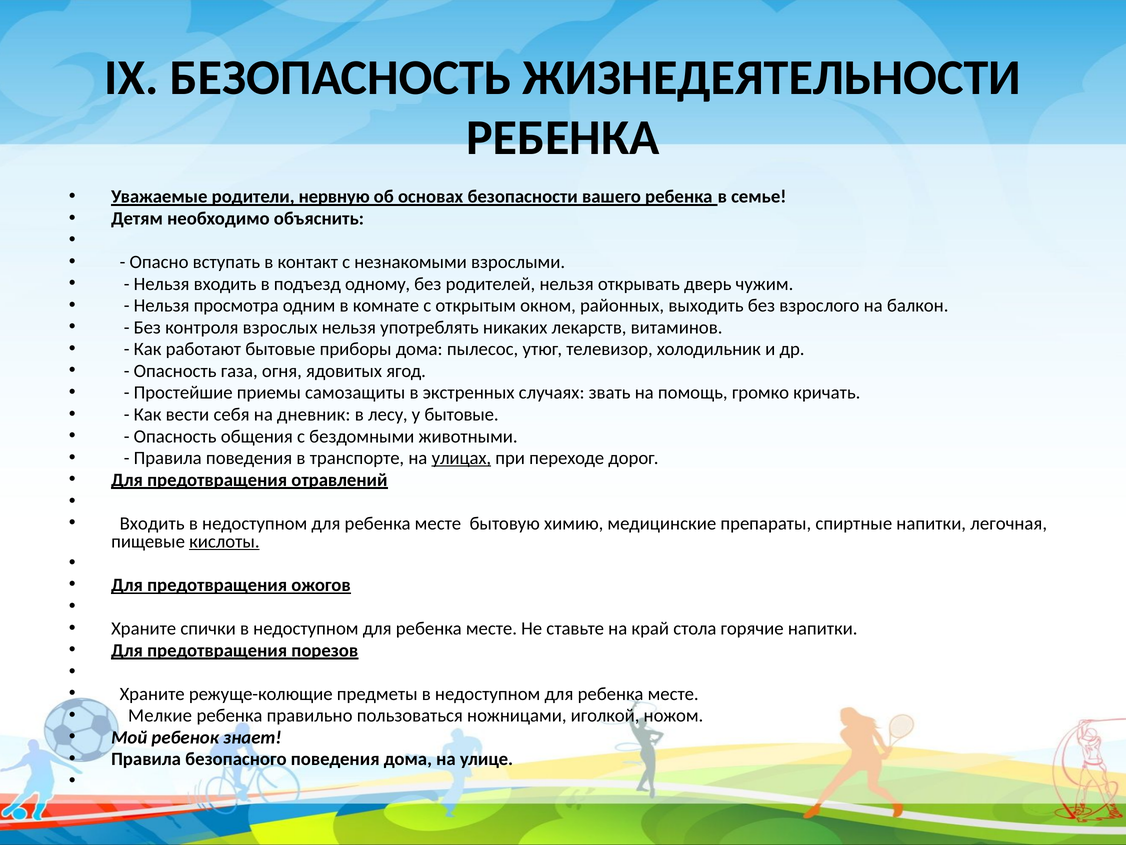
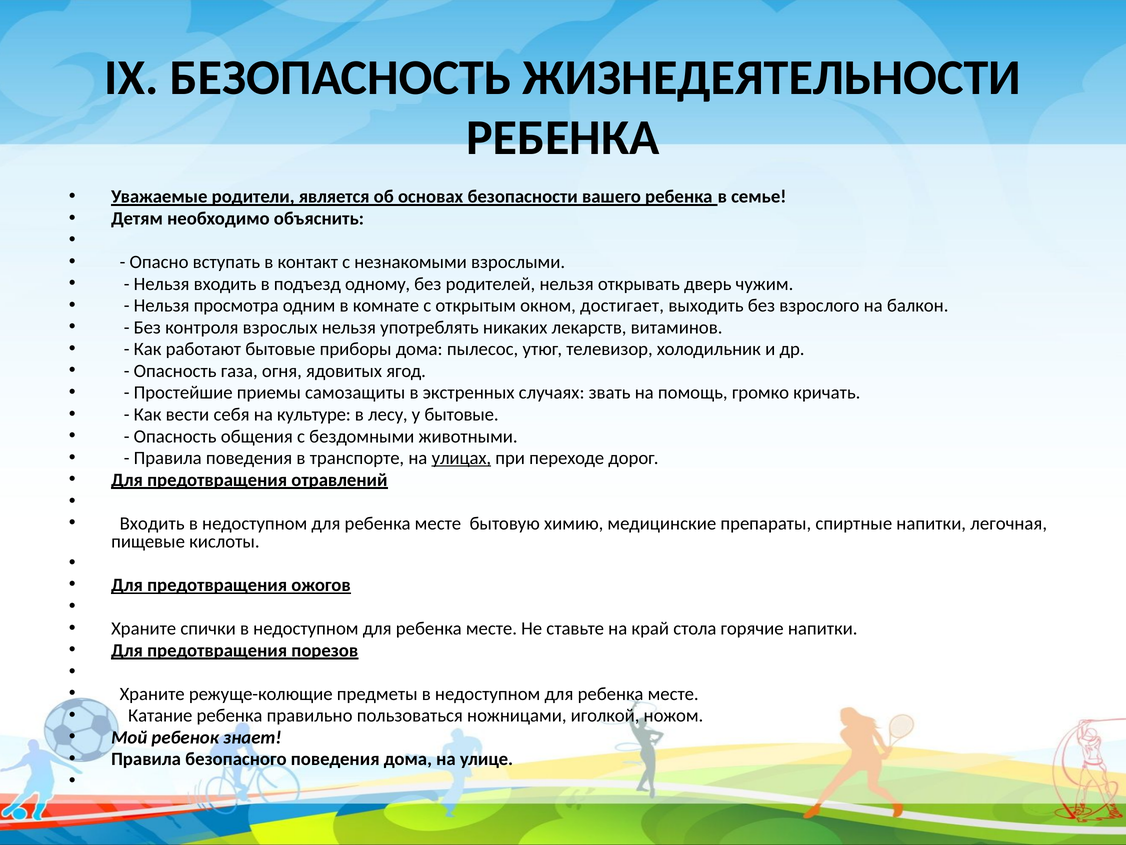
нервную: нервную -> является
районных: районных -> достигает
дневник: дневник -> культуре
кислоты underline: present -> none
Мелкие: Мелкие -> Катание
